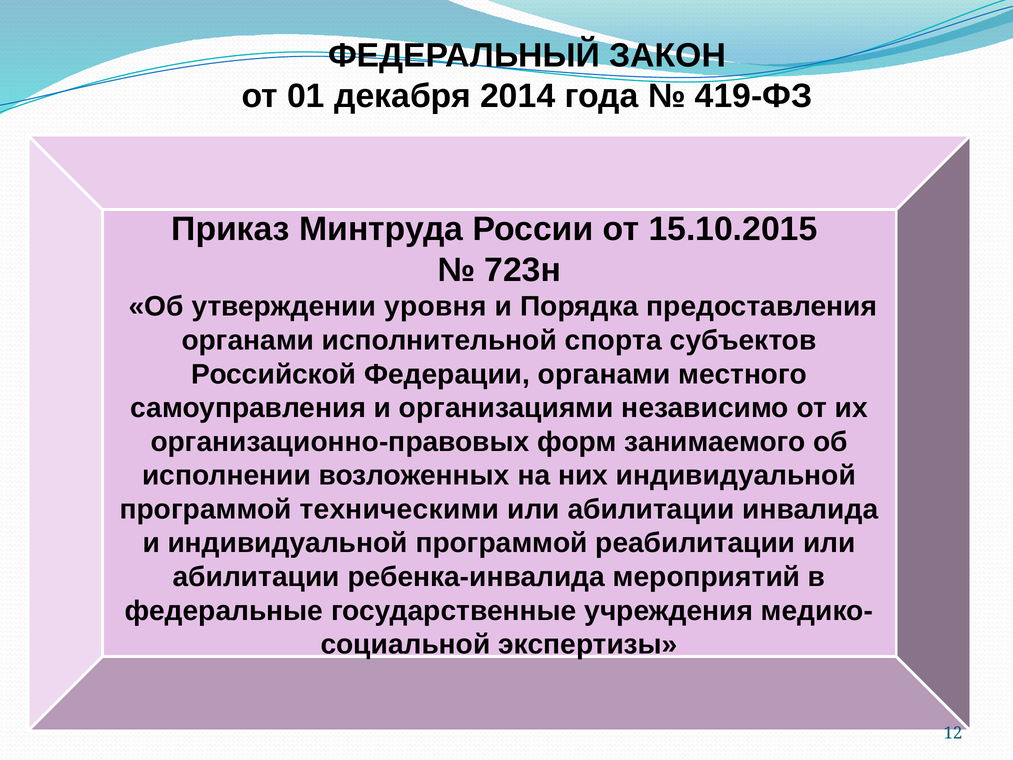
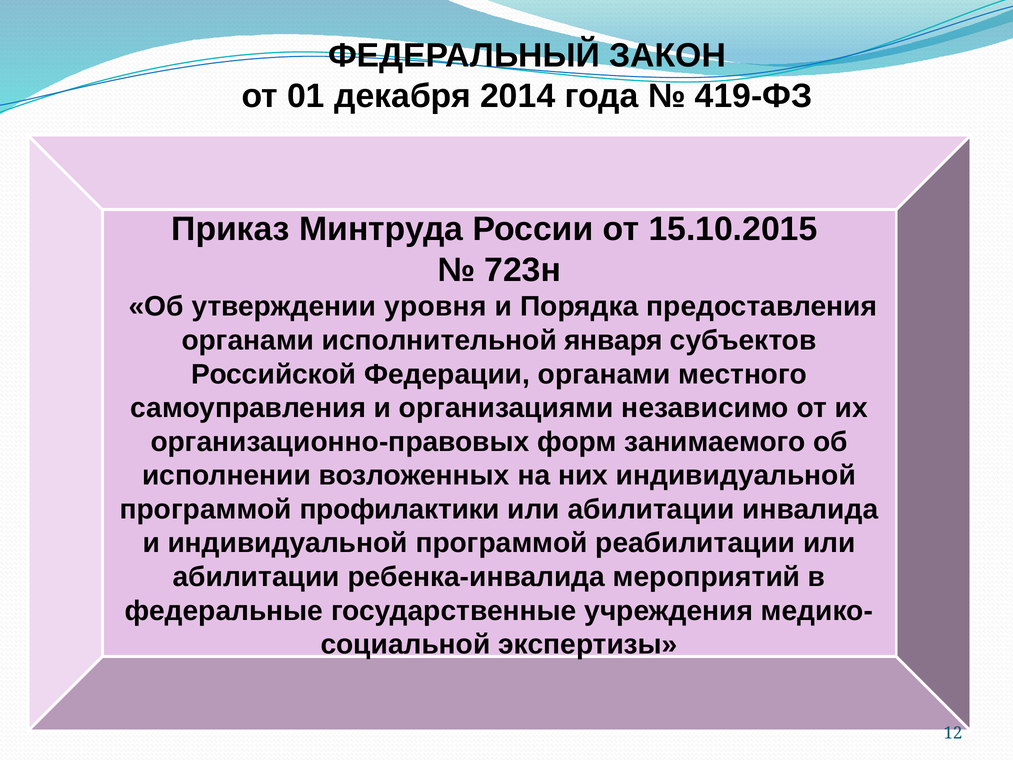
спорта: спорта -> января
техническими: техническими -> профилактики
